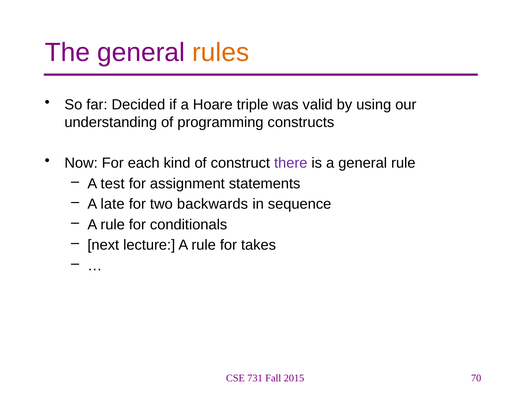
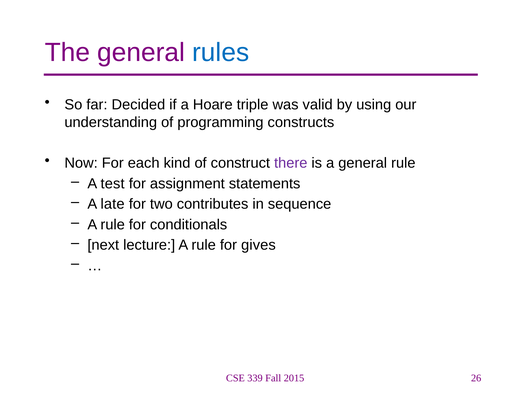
rules colour: orange -> blue
backwards: backwards -> contributes
takes: takes -> gives
731: 731 -> 339
70: 70 -> 26
